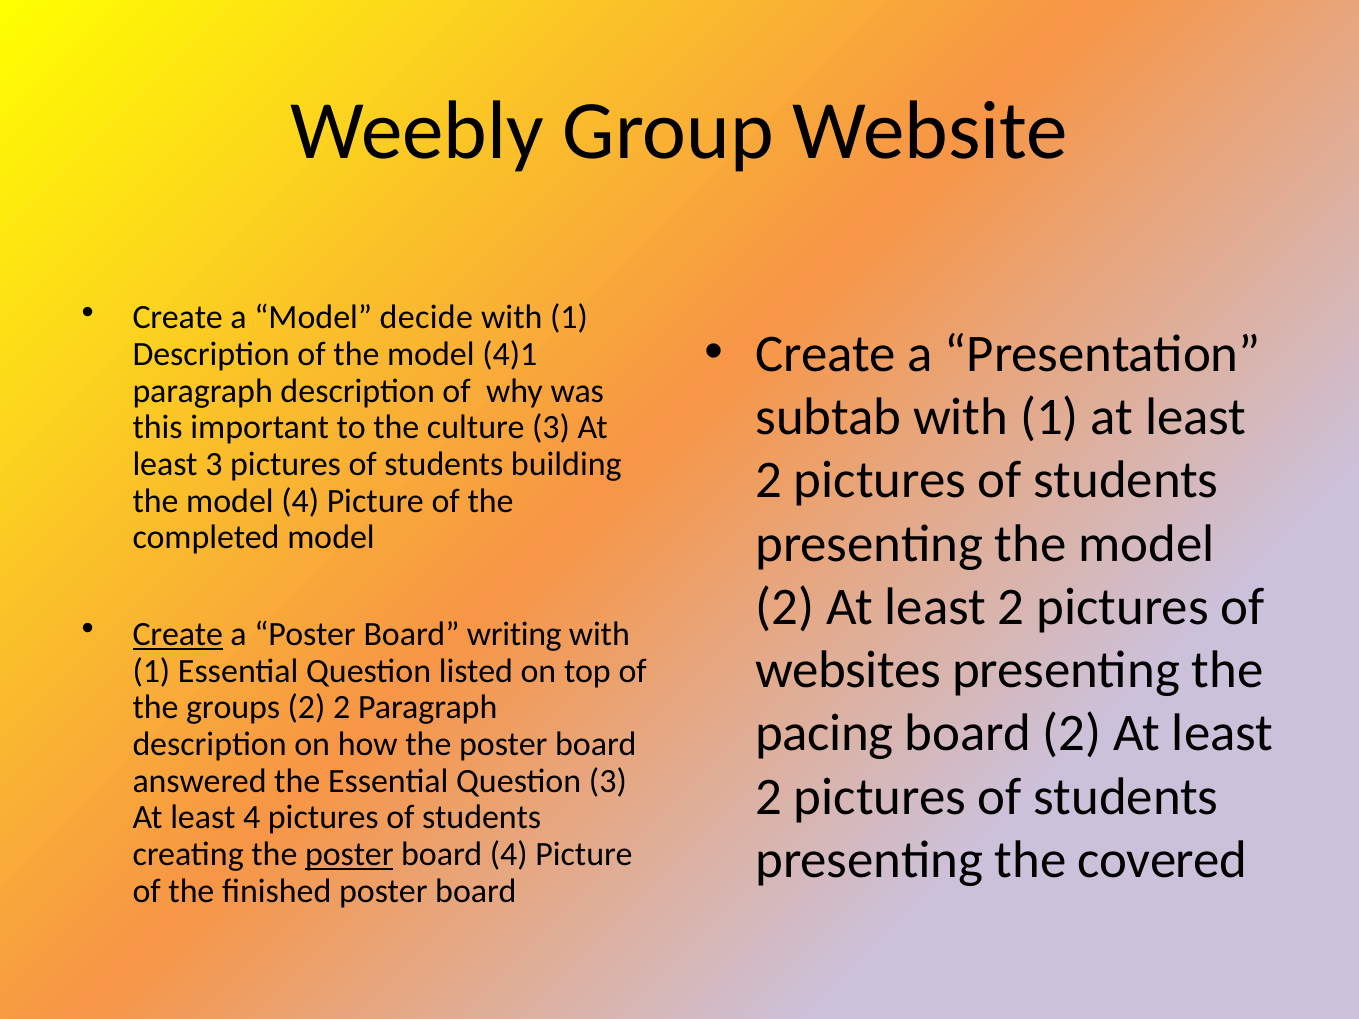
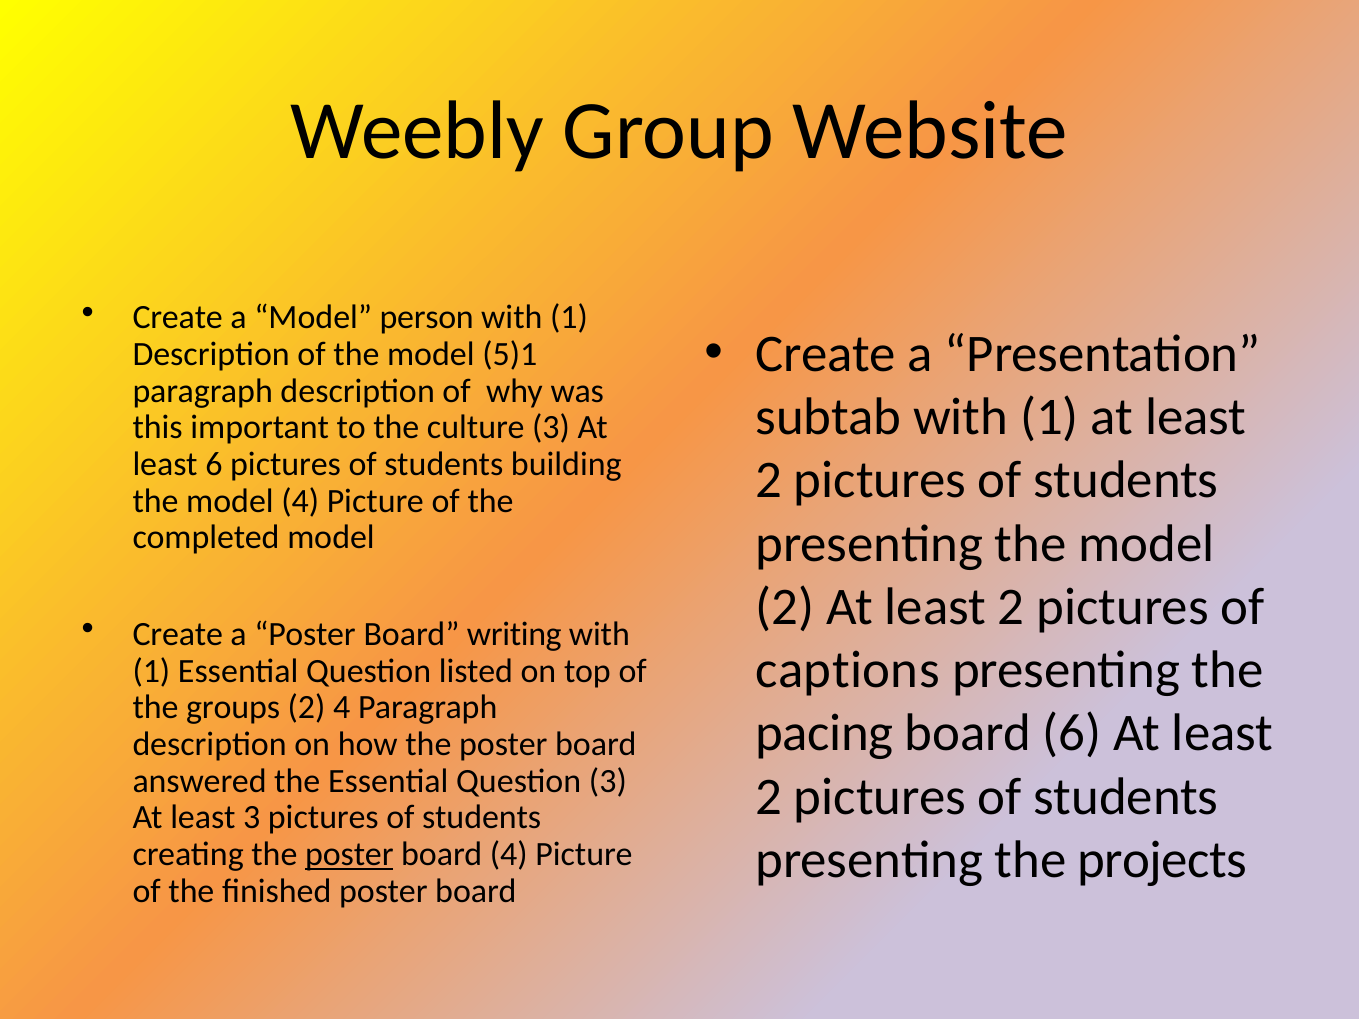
decide: decide -> person
4)1: 4)1 -> 5)1
least 3: 3 -> 6
Create at (178, 634) underline: present -> none
websites: websites -> captions
2 2: 2 -> 4
board 2: 2 -> 6
least 4: 4 -> 3
covered: covered -> projects
